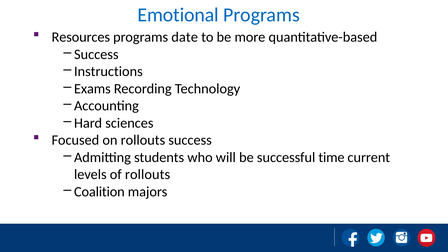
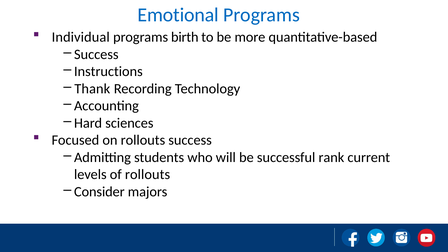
Resources: Resources -> Individual
date: date -> birth
Exams: Exams -> Thank
time: time -> rank
Coalition: Coalition -> Consider
